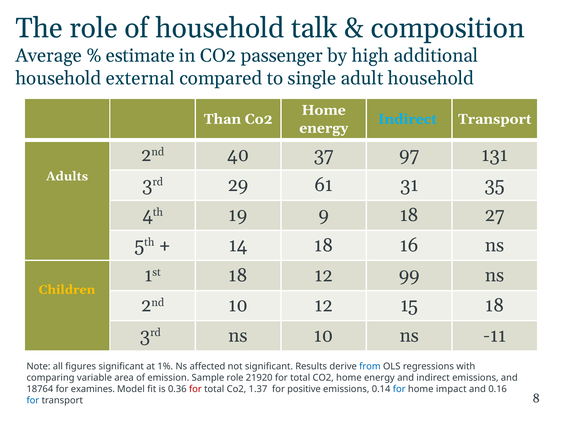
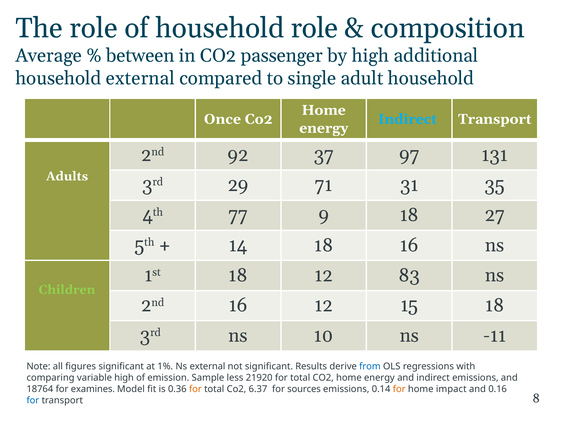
household talk: talk -> role
estimate: estimate -> between
Than: Than -> Once
40: 40 -> 92
61: 61 -> 71
19: 19 -> 77
99: 99 -> 83
Children colour: yellow -> light green
2nd 10: 10 -> 16
Ns affected: affected -> external
variable area: area -> high
Sample role: role -> less
for at (195, 389) colour: red -> orange
1.37: 1.37 -> 6.37
positive: positive -> sources
for at (399, 389) colour: blue -> orange
